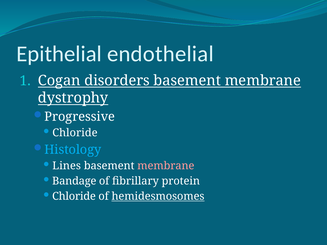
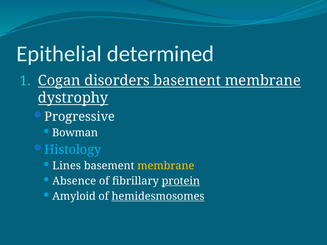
endothelial: endothelial -> determined
Chloride at (75, 133): Chloride -> Bowman
membrane at (166, 166) colour: pink -> yellow
Bandage: Bandage -> Absence
protein underline: none -> present
Chloride at (74, 197): Chloride -> Amyloid
